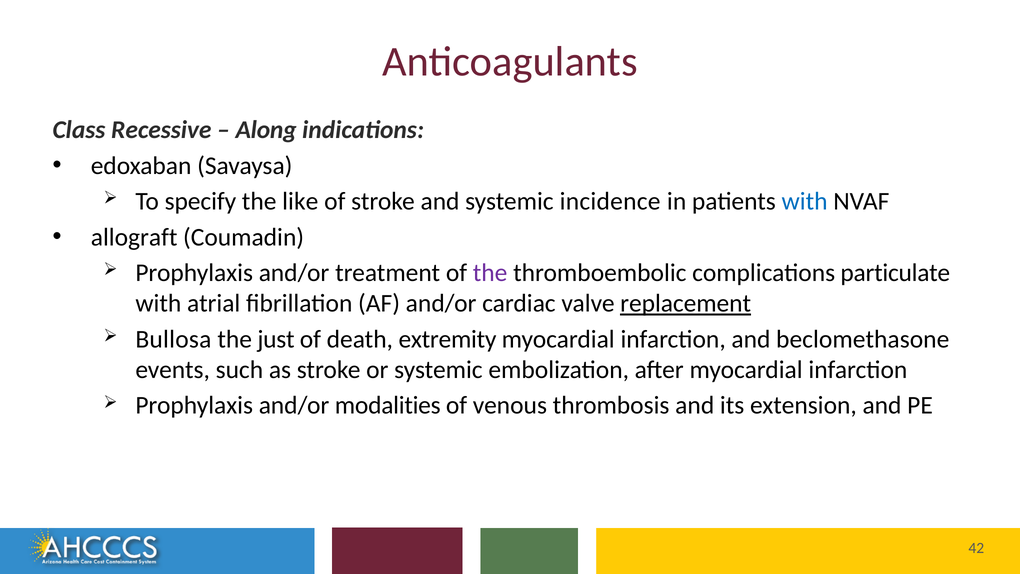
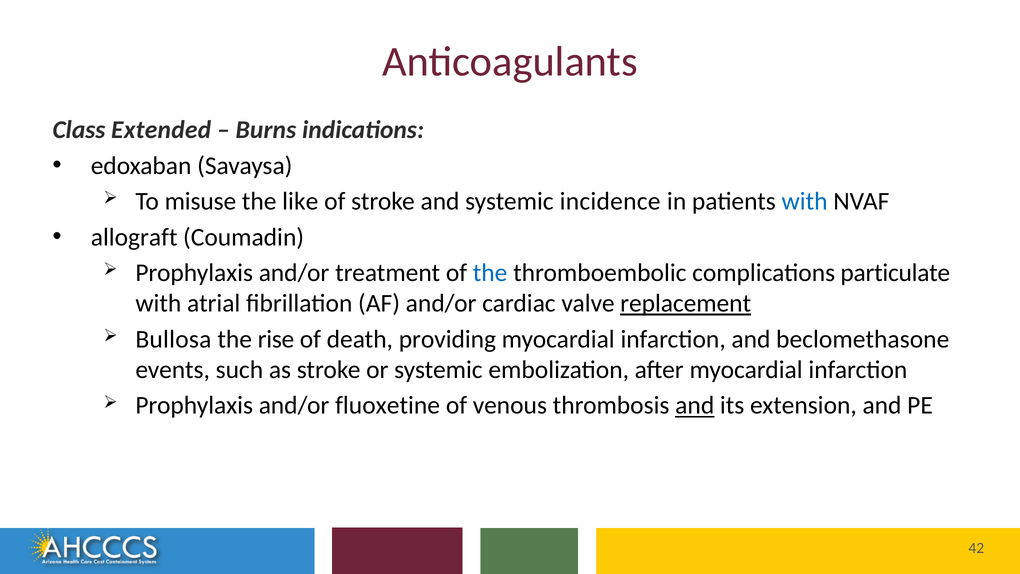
Recessive: Recessive -> Extended
Along: Along -> Burns
specify: specify -> misuse
the at (490, 273) colour: purple -> blue
just: just -> rise
extremity: extremity -> providing
modalities: modalities -> fluoxetine
and at (695, 405) underline: none -> present
